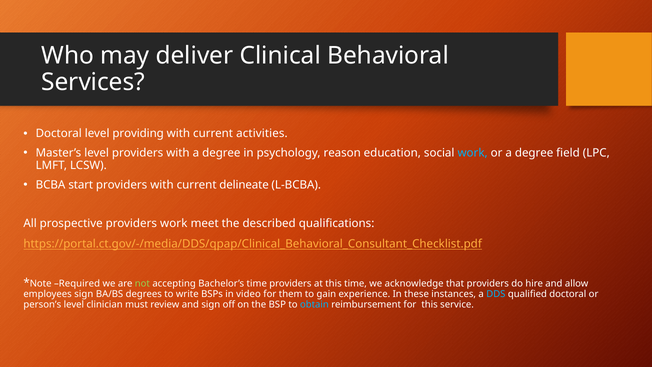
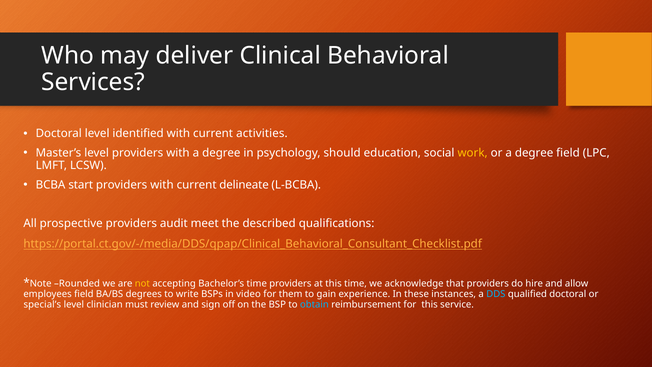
providing: providing -> identified
reason: reason -> should
work at (473, 153) colour: light blue -> yellow
providers work: work -> audit
Required: Required -> Rounded
not colour: light green -> yellow
employees sign: sign -> field
person’s: person’s -> special’s
